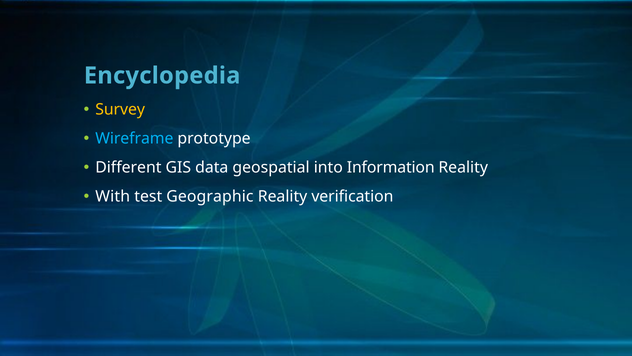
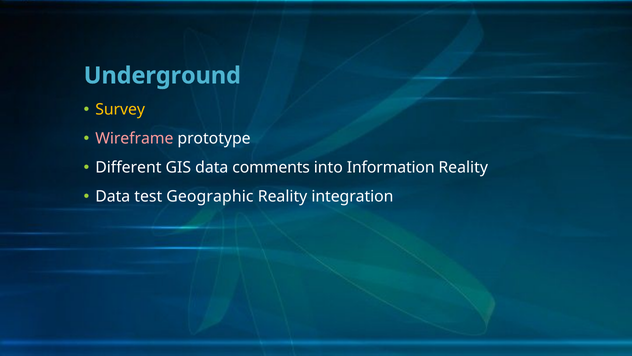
Encyclopedia: Encyclopedia -> Underground
Wireframe colour: light blue -> pink
geospatial: geospatial -> comments
With at (113, 196): With -> Data
verification: verification -> integration
